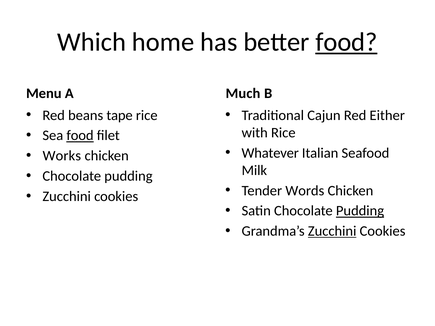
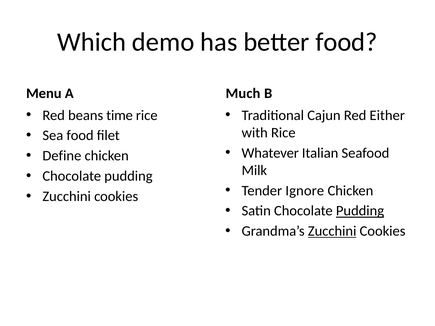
home: home -> demo
food at (346, 42) underline: present -> none
tape: tape -> time
food at (80, 136) underline: present -> none
Works: Works -> Define
Words: Words -> Ignore
